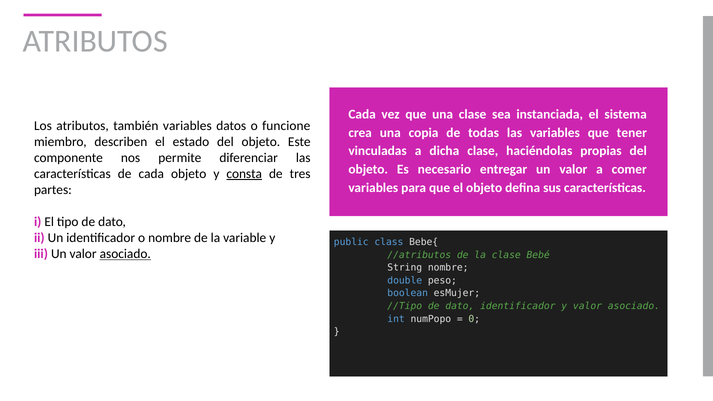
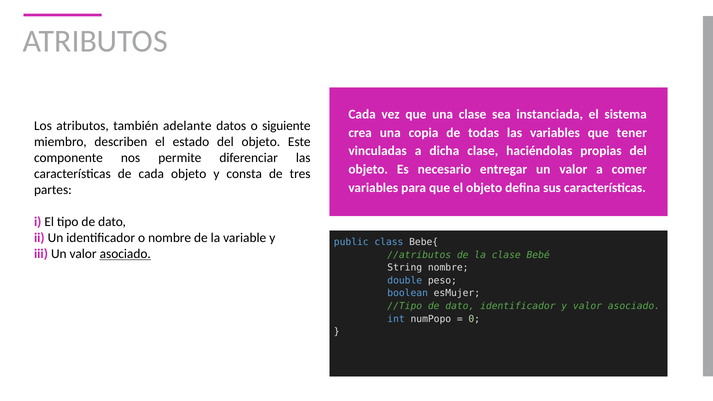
también variables: variables -> adelante
funcione: funcione -> siguiente
consta underline: present -> none
